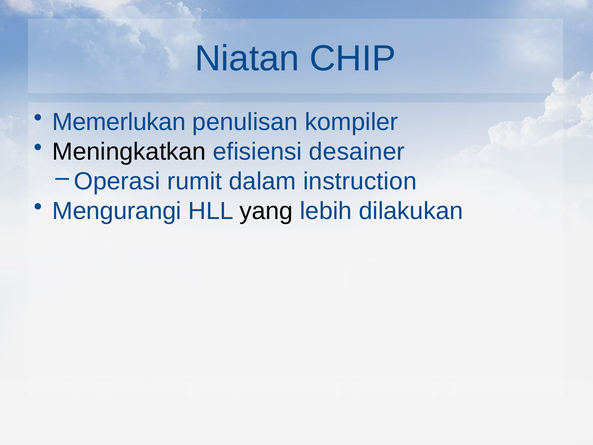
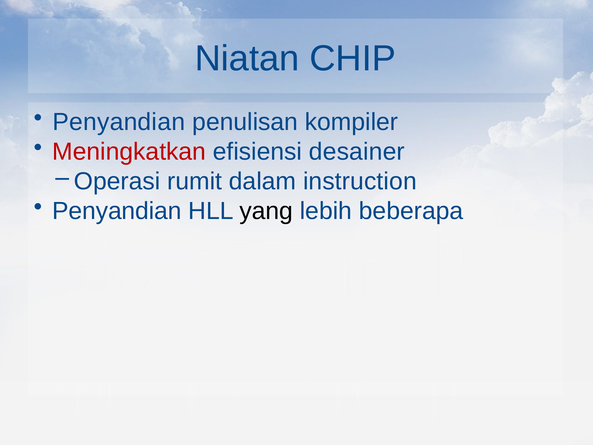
Memerlukan at (119, 122): Memerlukan -> Penyandian
Meningkatkan colour: black -> red
Mengurangi at (117, 211): Mengurangi -> Penyandian
dilakukan: dilakukan -> beberapa
